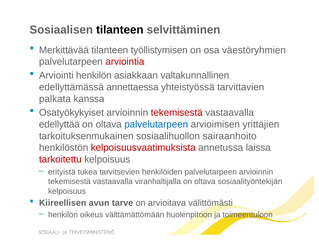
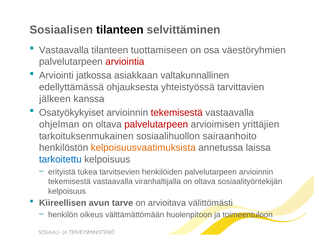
Merkittävää at (64, 50): Merkittävää -> Vastaavalla
työllistymisen: työllistymisen -> tuottamiseen
Arviointi henkilön: henkilön -> jatkossa
annettaessa: annettaessa -> ohjauksesta
palkata: palkata -> jälkeen
edellyttää: edellyttää -> ohjelman
palvelutarpeen at (156, 124) colour: blue -> red
kelpoisuusvaatimuksista colour: red -> orange
tarkoitettu colour: red -> blue
